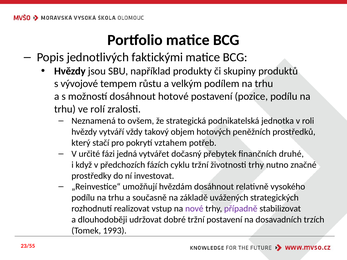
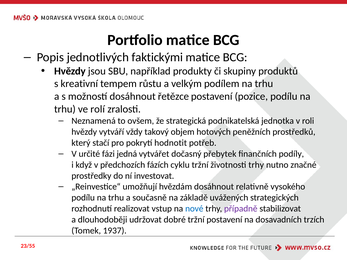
vývojové: vývojové -> kreativní
hotové: hotové -> řetězce
vztahem: vztahem -> hodnotit
druhé: druhé -> podíly
nové colour: purple -> blue
1993: 1993 -> 1937
